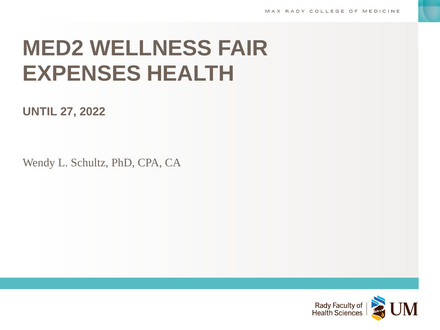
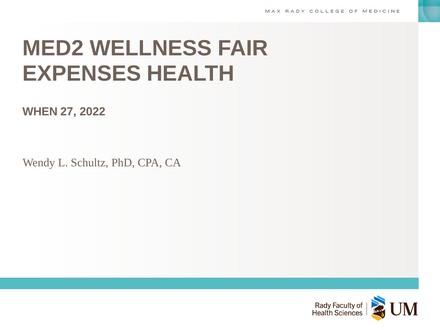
UNTIL: UNTIL -> WHEN
